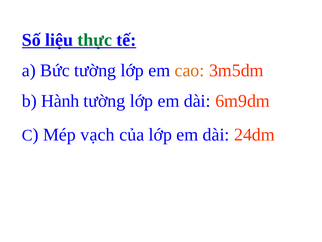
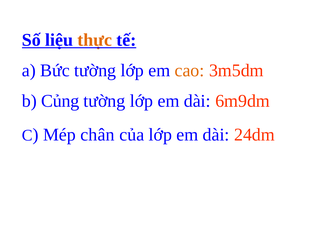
thực colour: green -> orange
Hành: Hành -> Củng
vạch: vạch -> chân
